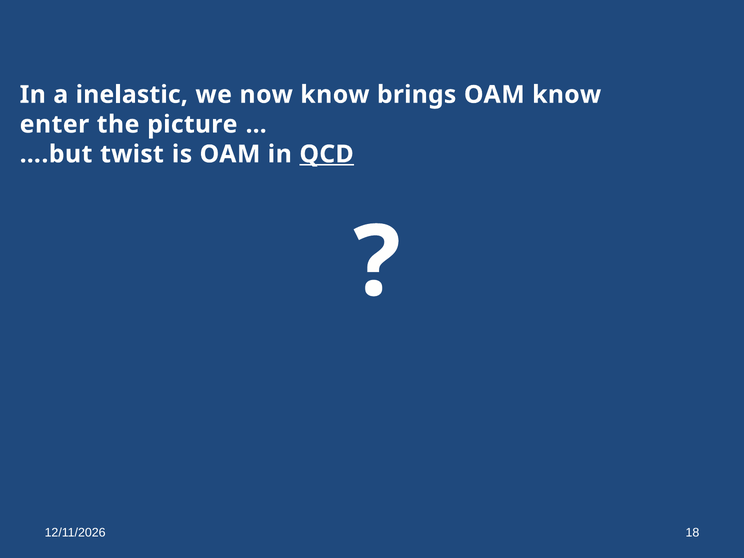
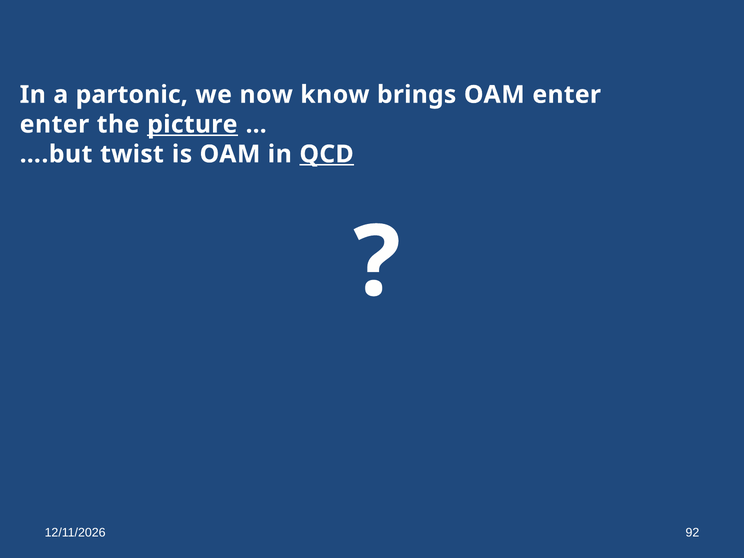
inelastic: inelastic -> partonic
OAM know: know -> enter
picture underline: none -> present
18: 18 -> 92
